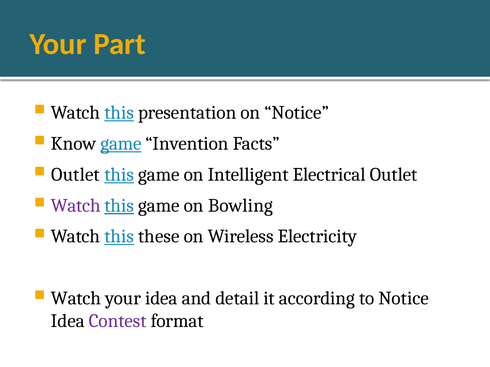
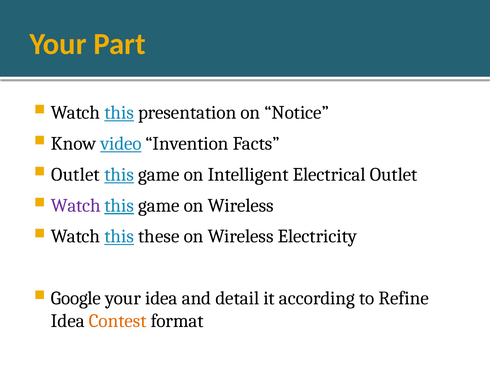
Know game: game -> video
Bowling at (241, 206): Bowling -> Wireless
Watch at (76, 299): Watch -> Google
to Notice: Notice -> Refine
Contest colour: purple -> orange
